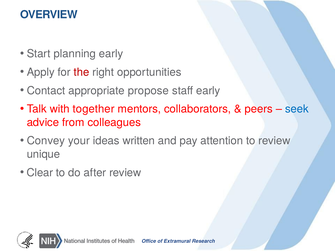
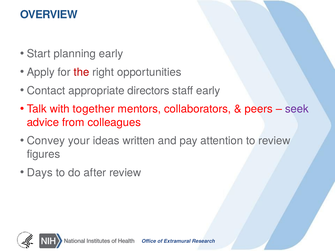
propose: propose -> directors
seek colour: blue -> purple
unique: unique -> figures
Clear: Clear -> Days
